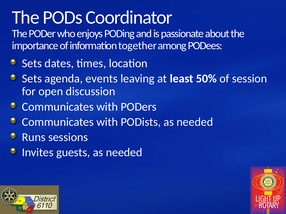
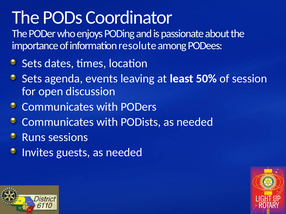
together: together -> resolute
